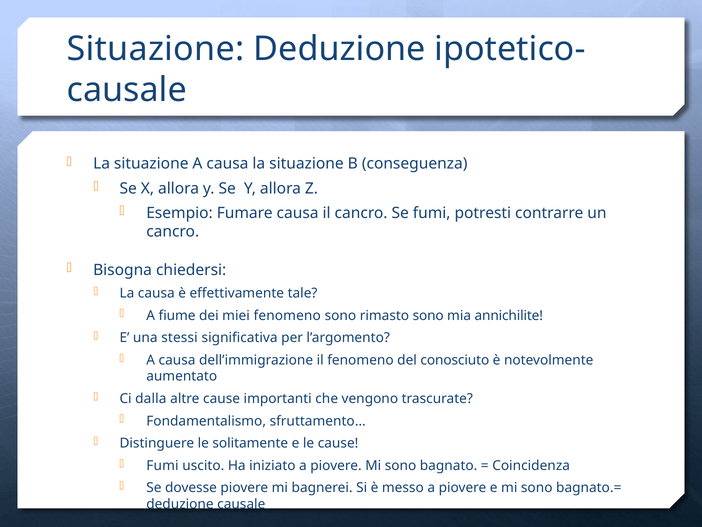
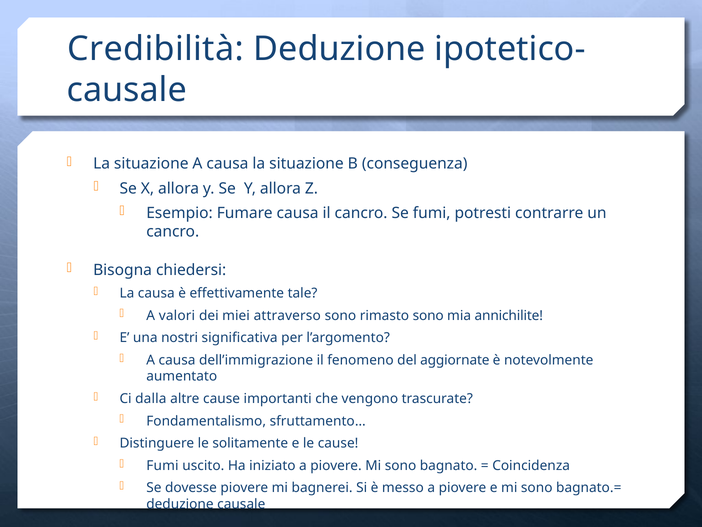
Situazione at (156, 49): Situazione -> Credibilità
fiume: fiume -> valori
miei fenomeno: fenomeno -> attraverso
stessi: stessi -> nostri
conosciuto: conosciuto -> aggiornate
